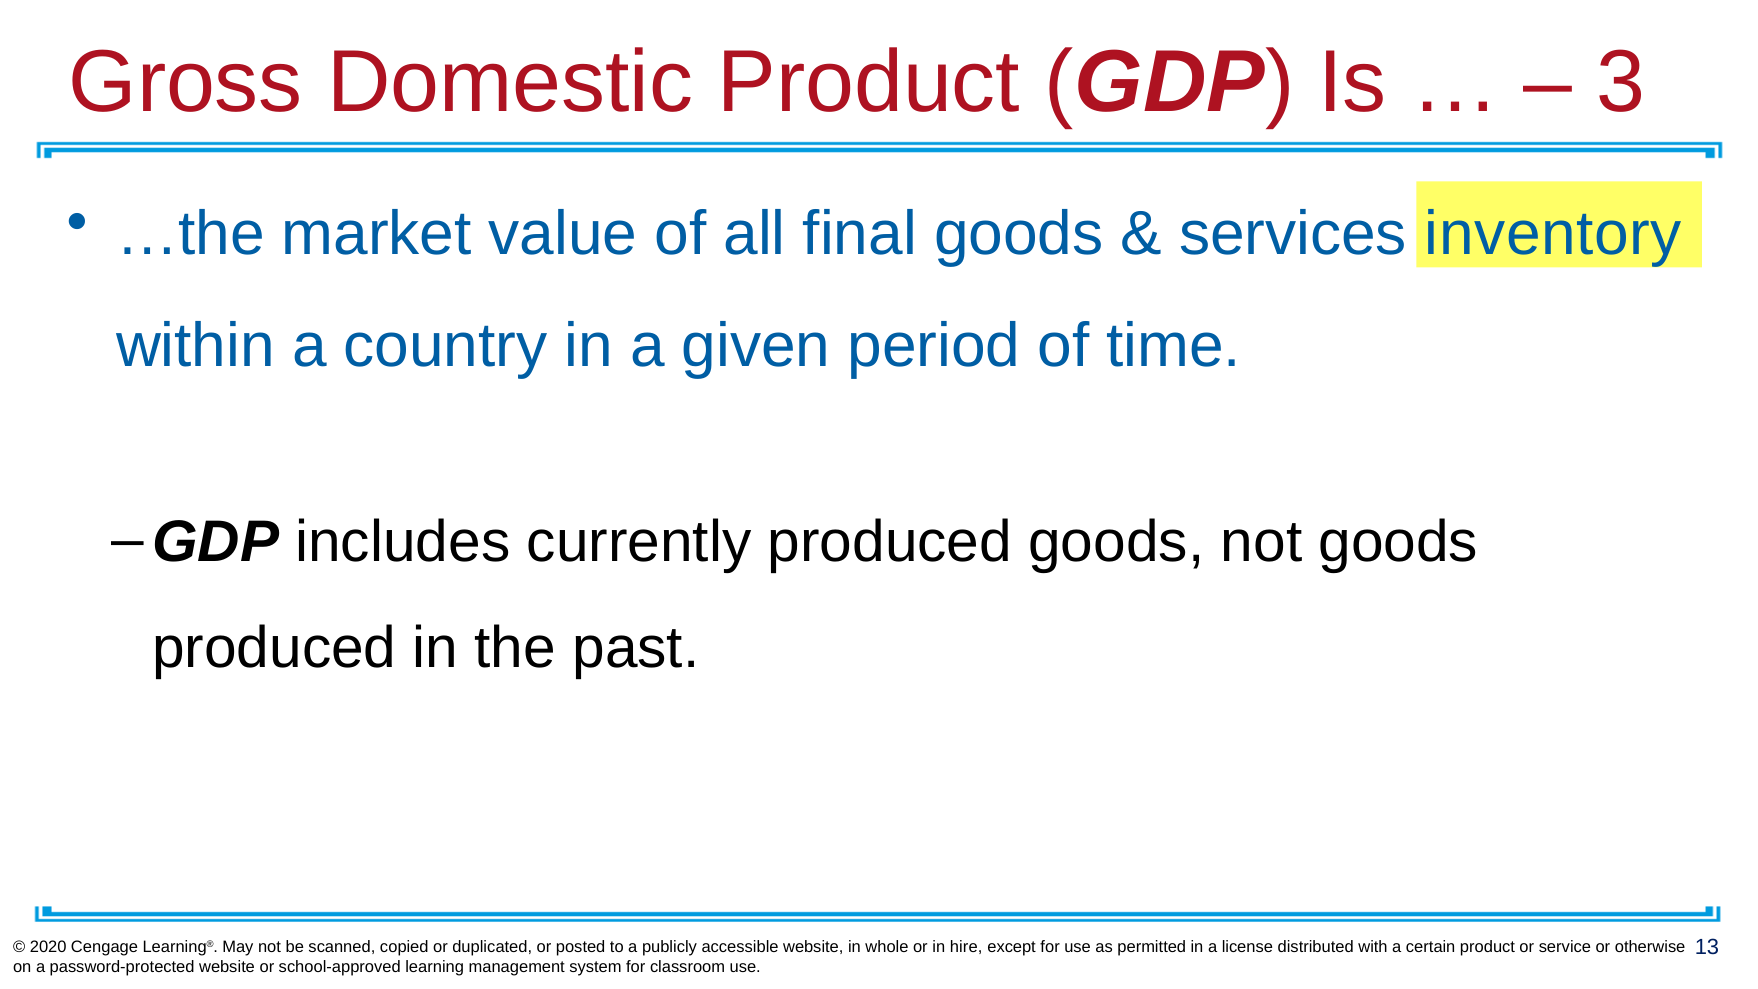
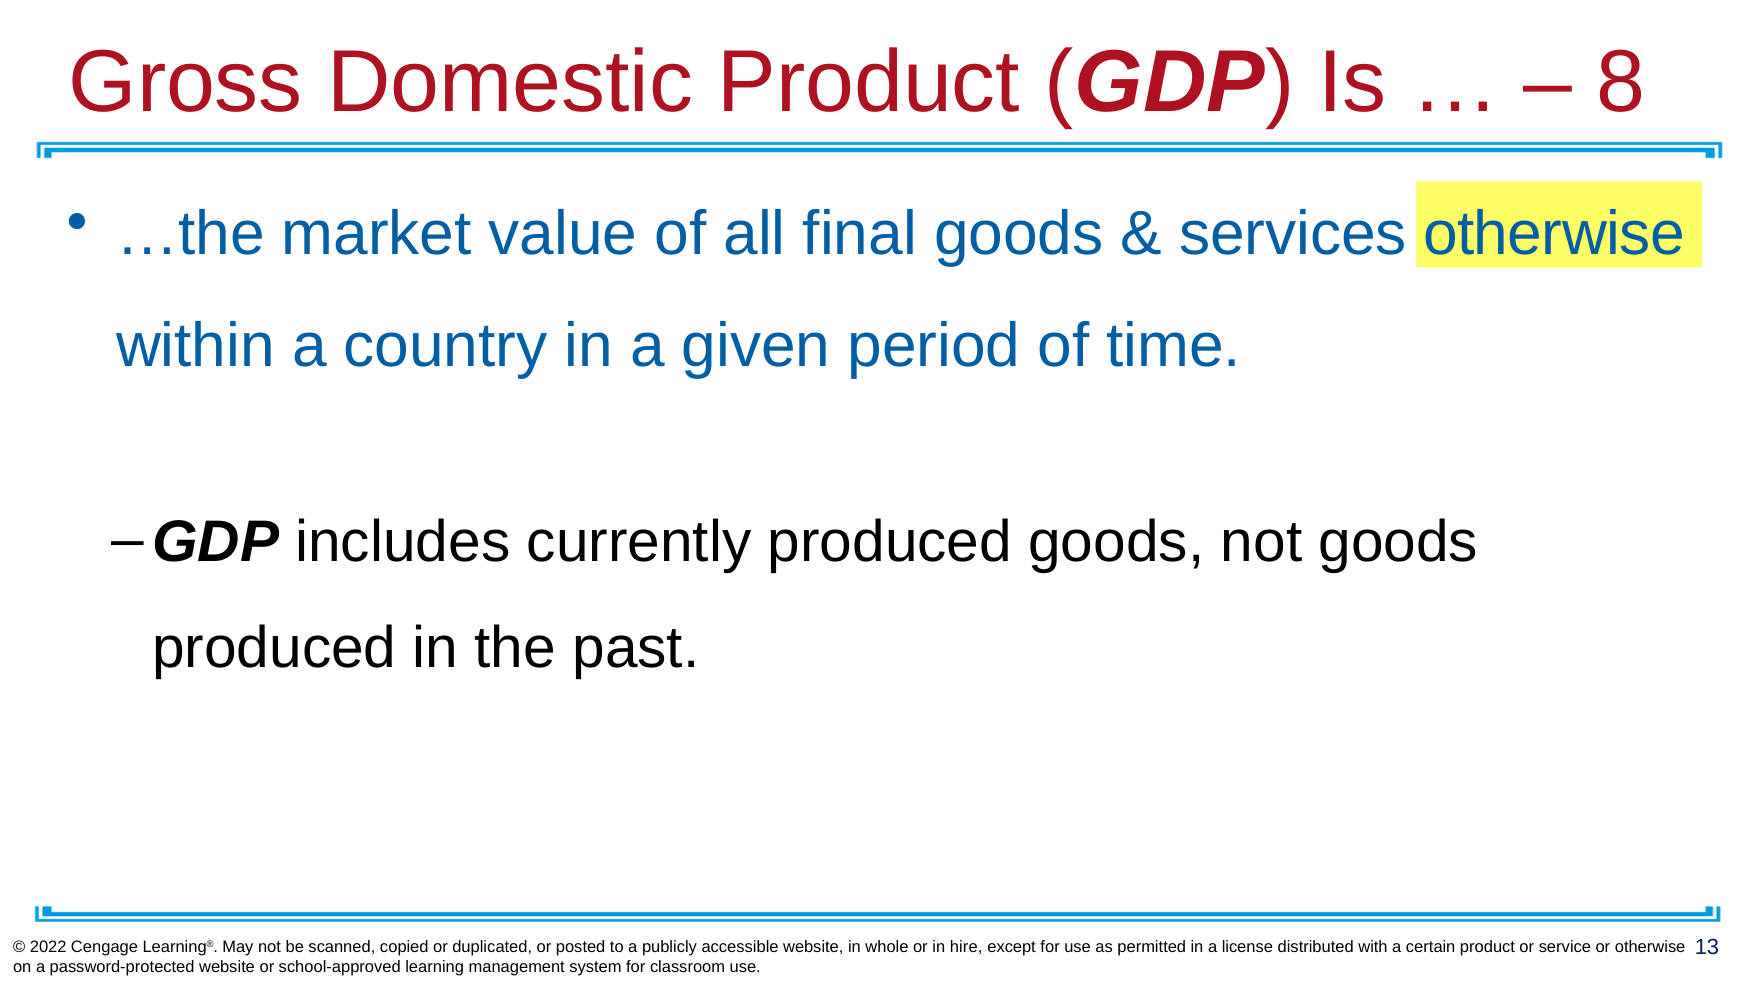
3: 3 -> 8
services inventory: inventory -> otherwise
2020: 2020 -> 2022
